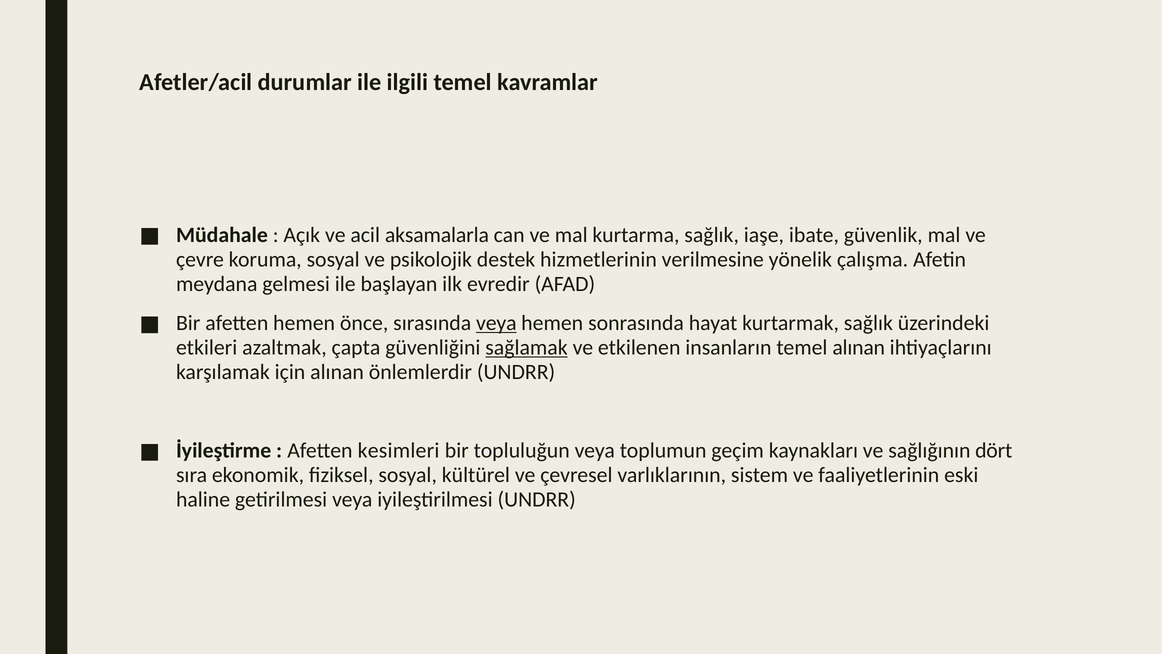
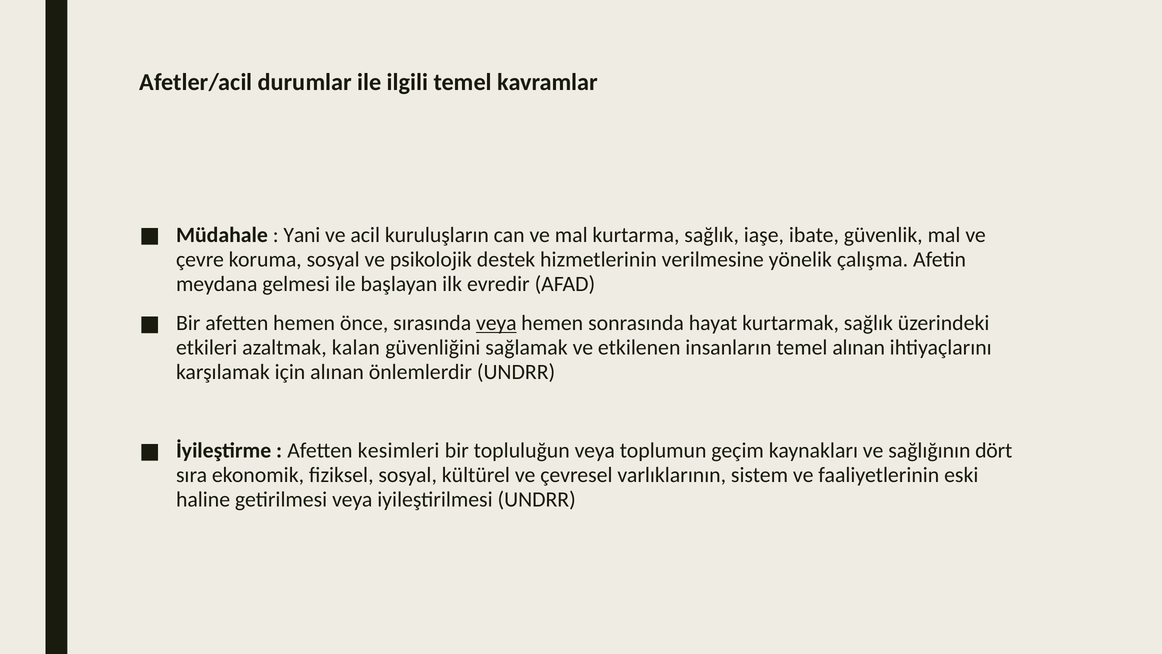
Açık: Açık -> Yani
aksamalarla: aksamalarla -> kuruluşların
çapta: çapta -> kalan
sağlamak underline: present -> none
